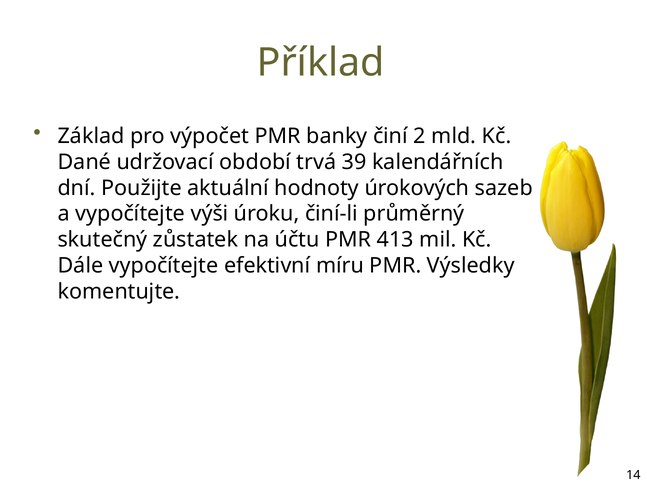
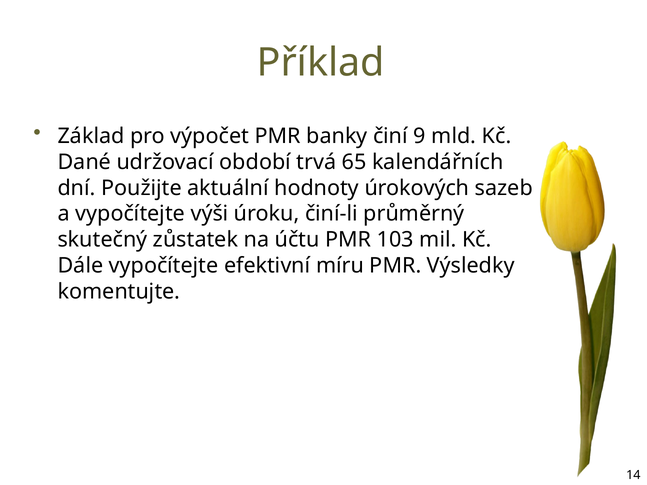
2: 2 -> 9
39: 39 -> 65
413: 413 -> 103
